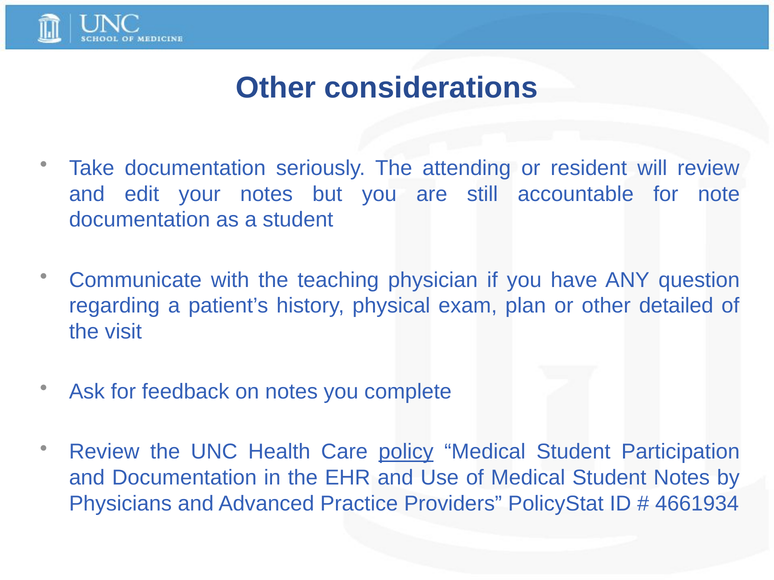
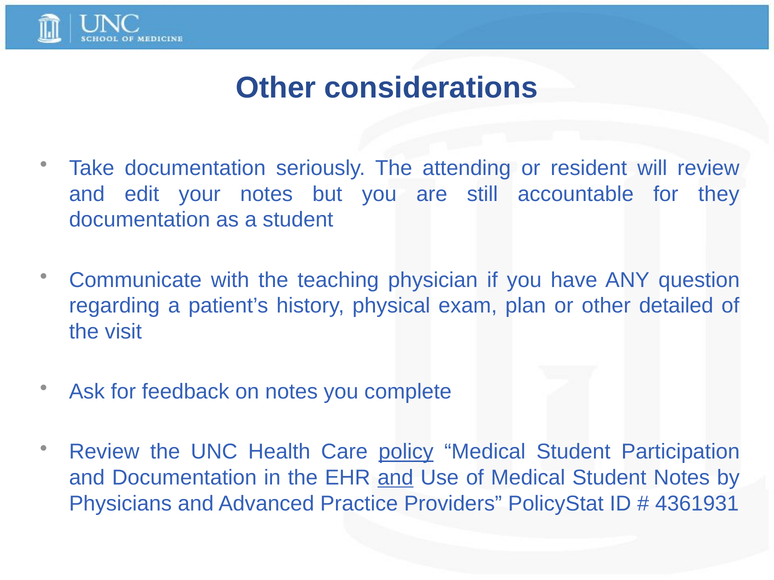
note: note -> they
and at (395, 478) underline: none -> present
4661934: 4661934 -> 4361931
